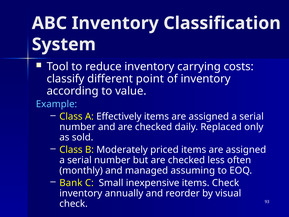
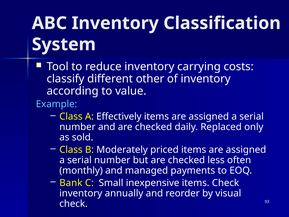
point: point -> other
assuming: assuming -> payments
